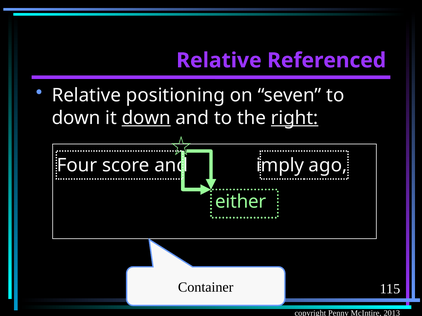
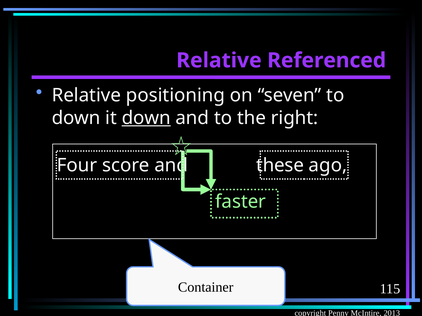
right underline: present -> none
imply: imply -> these
either: either -> faster
